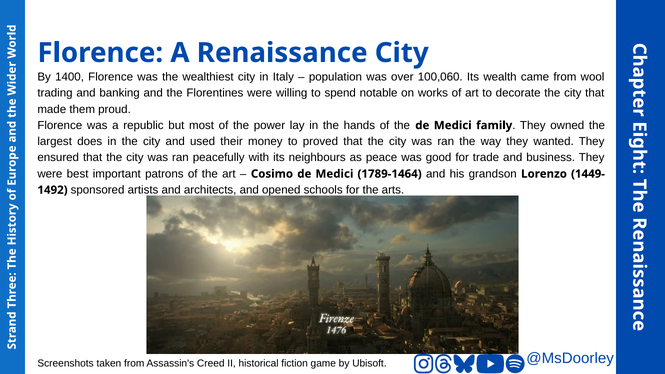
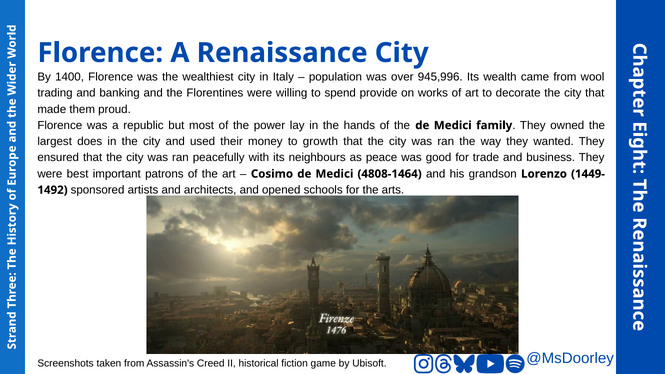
100,060: 100,060 -> 945,996
notable: notable -> provide
proved: proved -> growth
1789-1464: 1789-1464 -> 4808-1464
